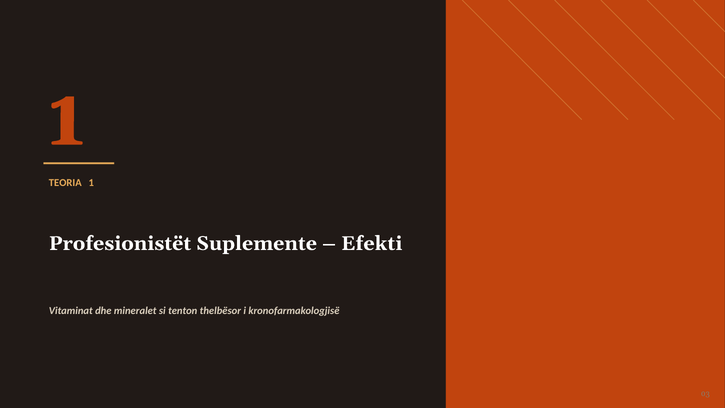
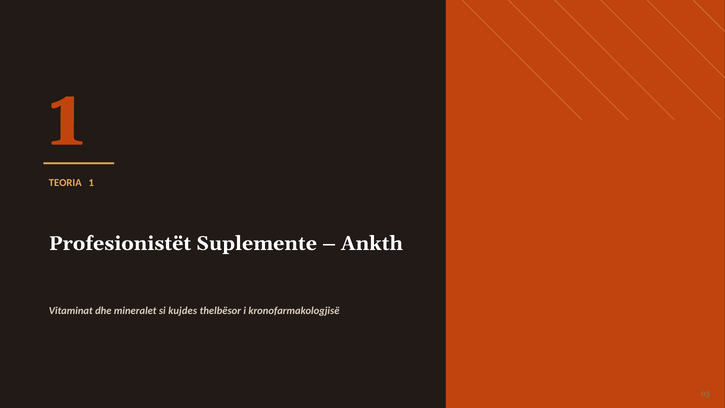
Efekti: Efekti -> Ankth
tenton: tenton -> kujdes
